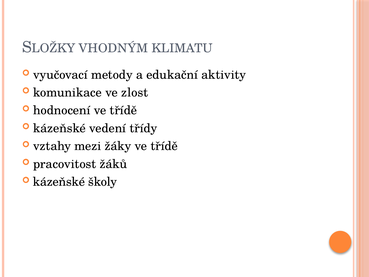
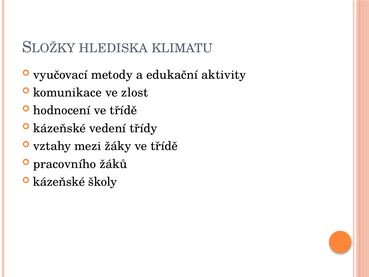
VHODNÝM: VHODNÝM -> HLEDISKA
pracovitost: pracovitost -> pracovního
